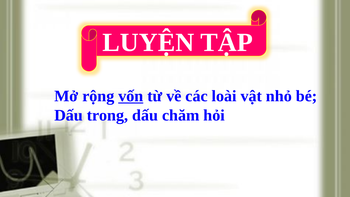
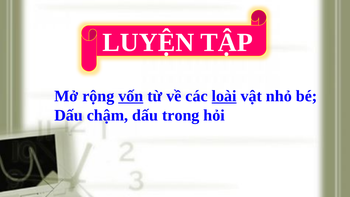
loài underline: none -> present
trong: trong -> chậm
chăm: chăm -> trong
